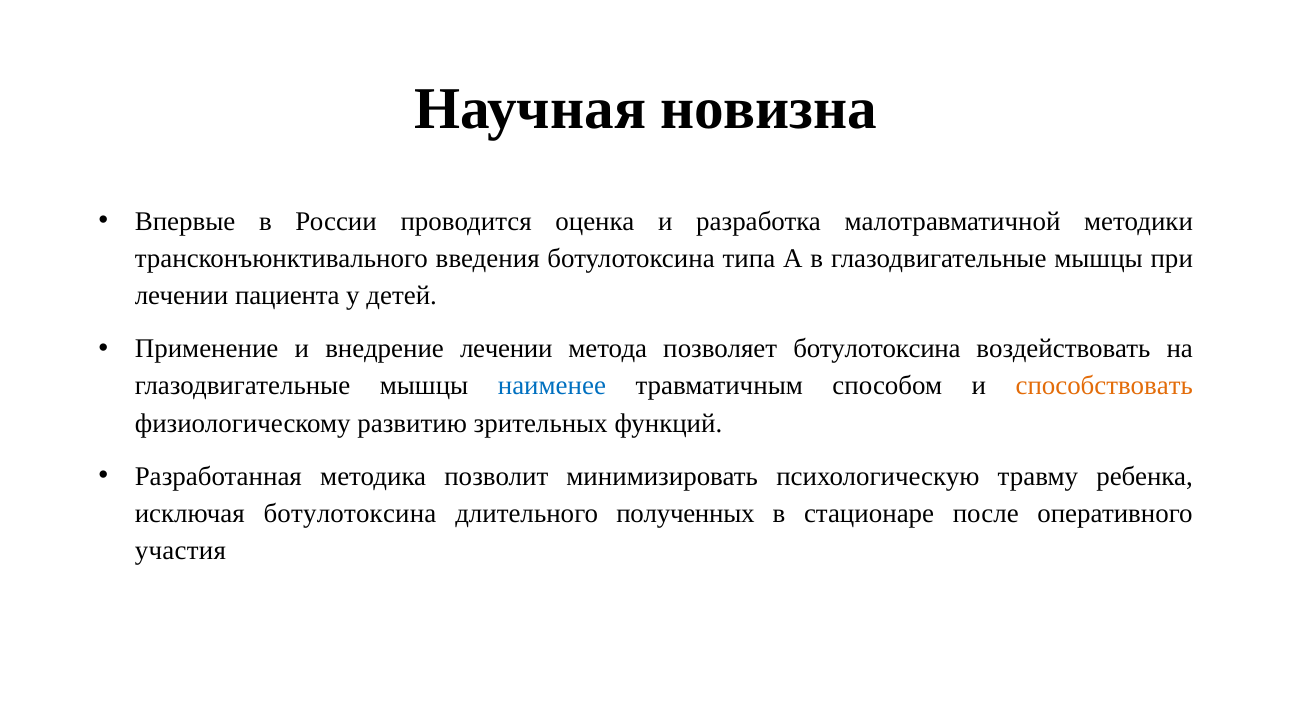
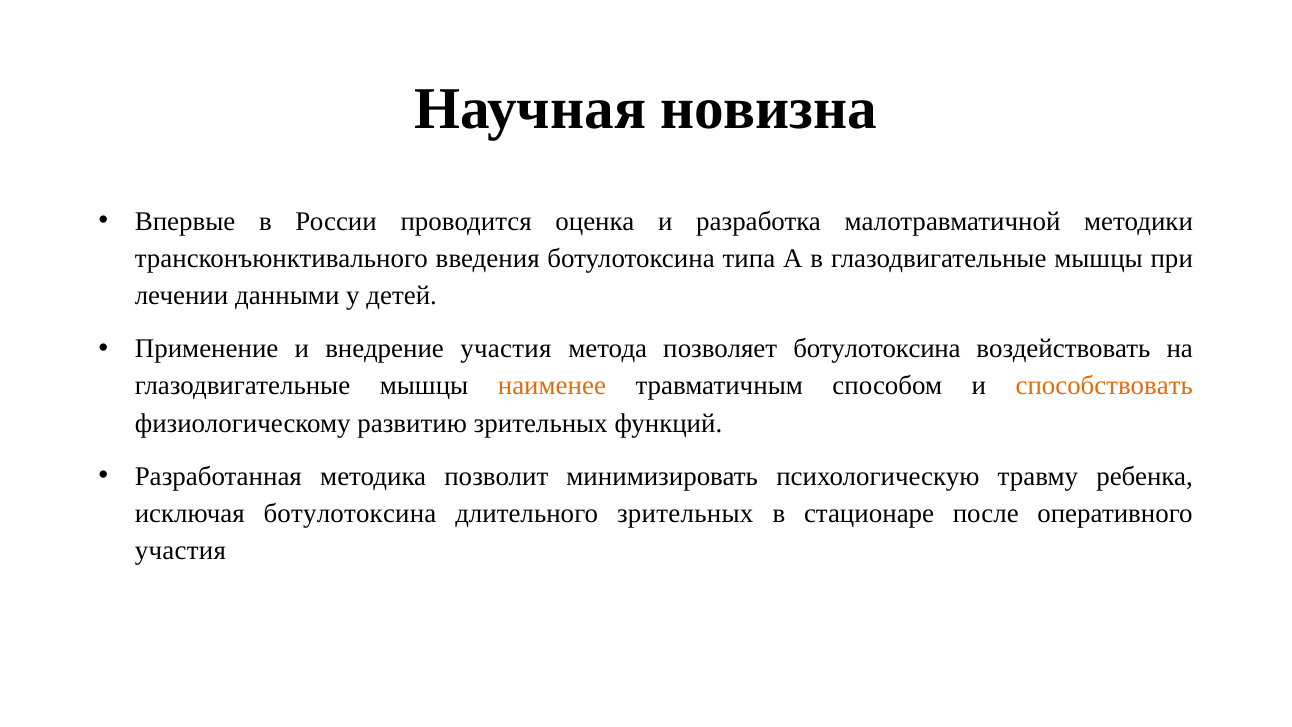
пациента: пациента -> данными
внедрение лечении: лечении -> участия
наименее colour: blue -> orange
длительного полученных: полученных -> зрительных
